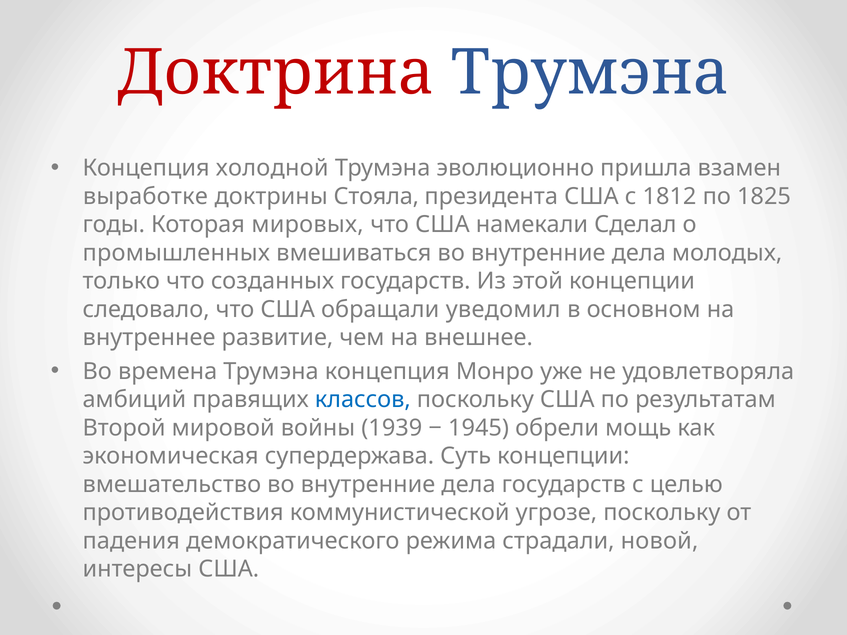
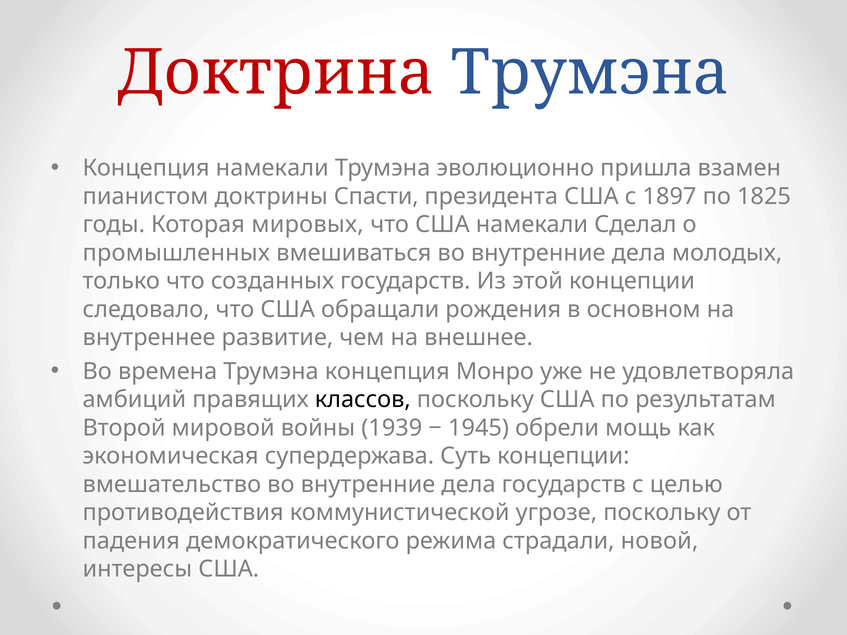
Концепция холодной: холодной -> намекали
выработке: выработке -> пианистом
Стояла: Стояла -> Спасти
1812: 1812 -> 1897
уведомил: уведомил -> рождения
классов colour: blue -> black
